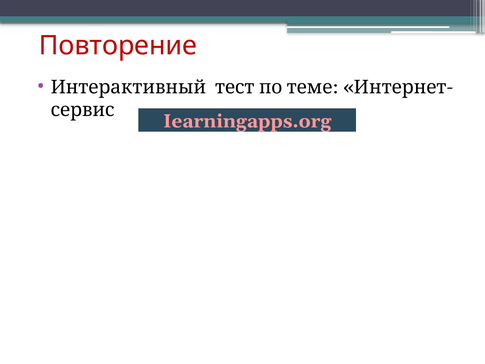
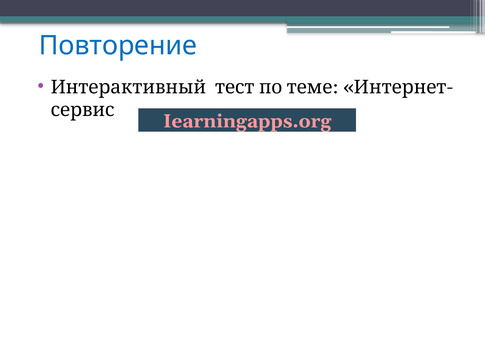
Повторение colour: red -> blue
